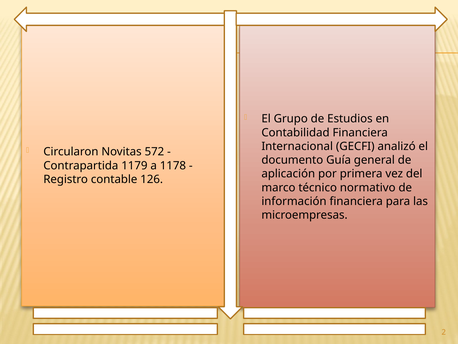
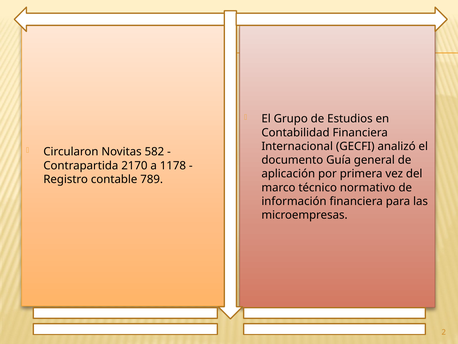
572: 572 -> 582
1179: 1179 -> 2170
126: 126 -> 789
